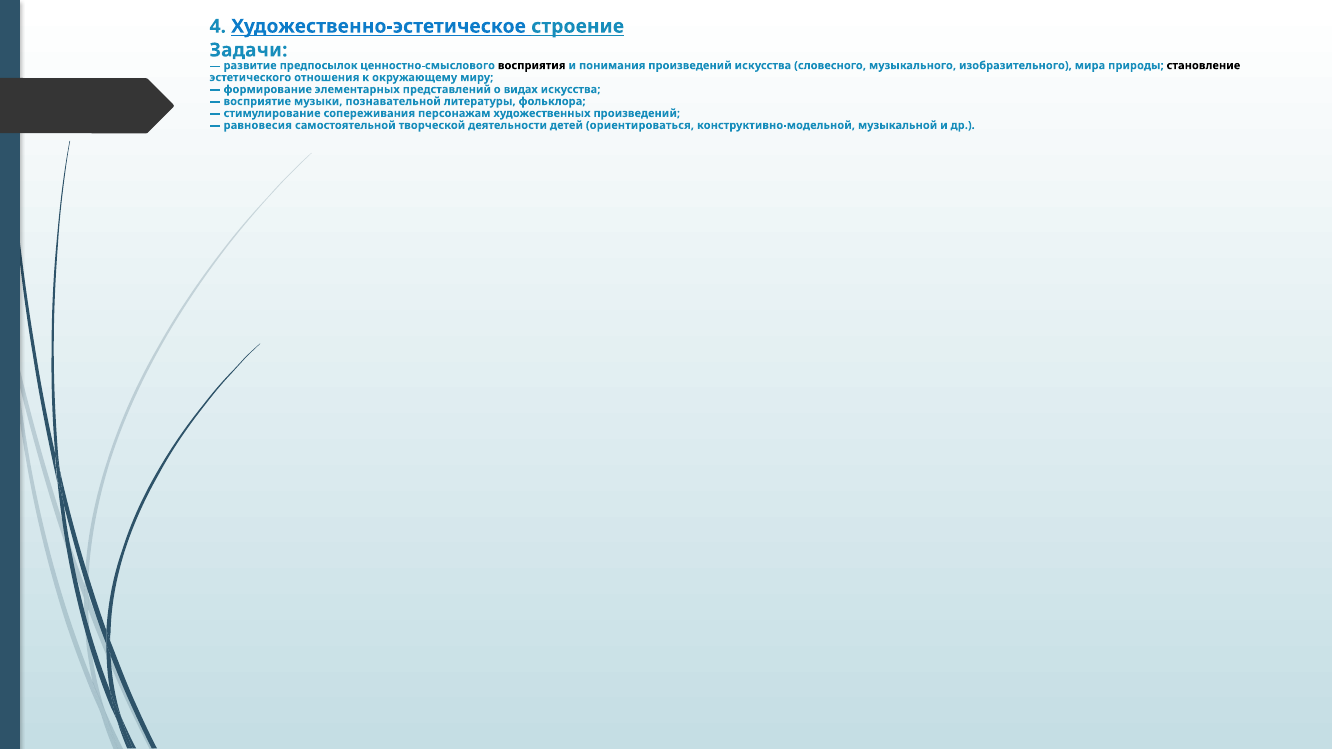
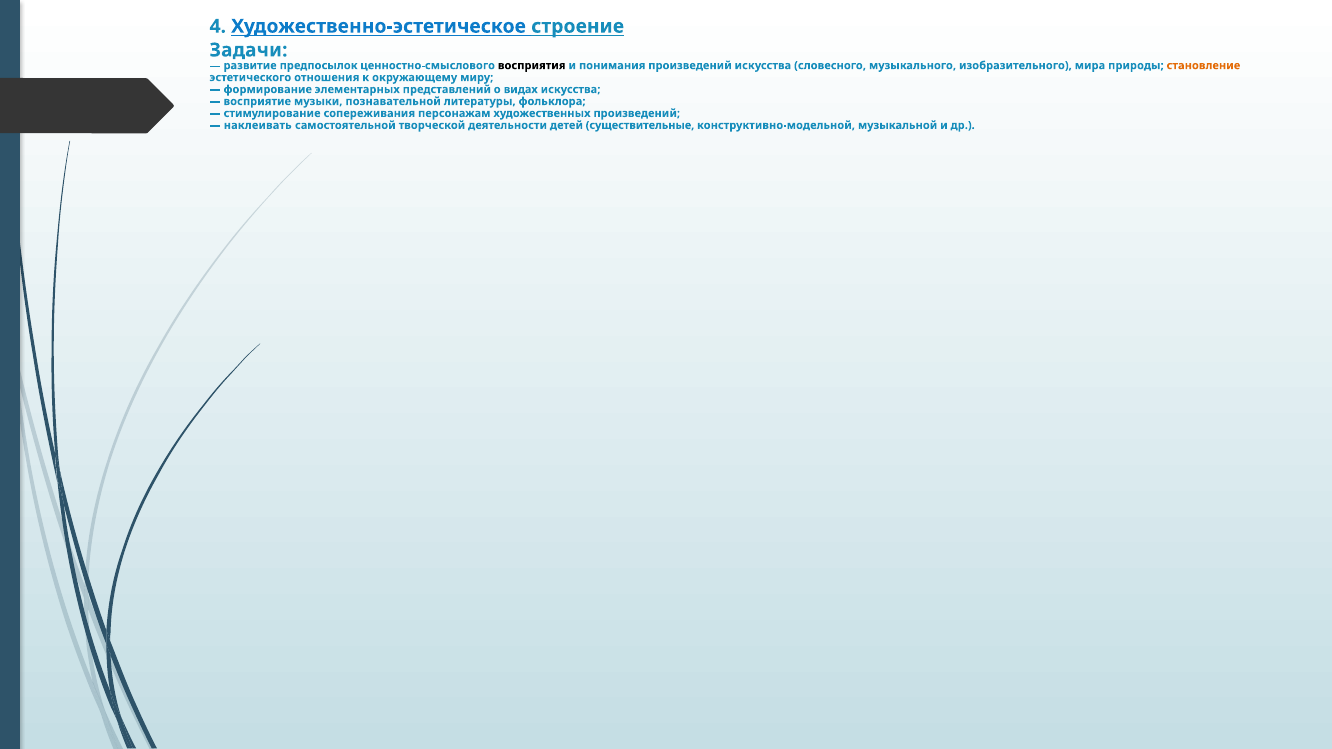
становление colour: black -> orange
равновесия: равновесия -> наклеивать
ориентироваться: ориентироваться -> существительные
